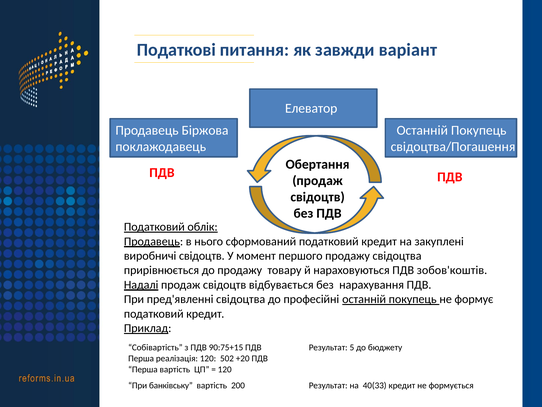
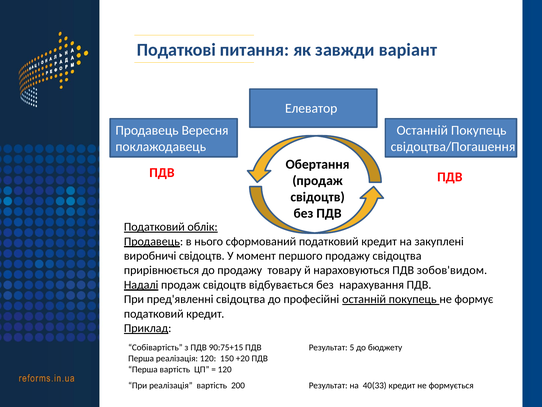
Біржова: Біржова -> Вересня
зобов'коштів: зобов'коштів -> зобов'видом
502: 502 -> 150
При банківську: банківську -> реалізація
